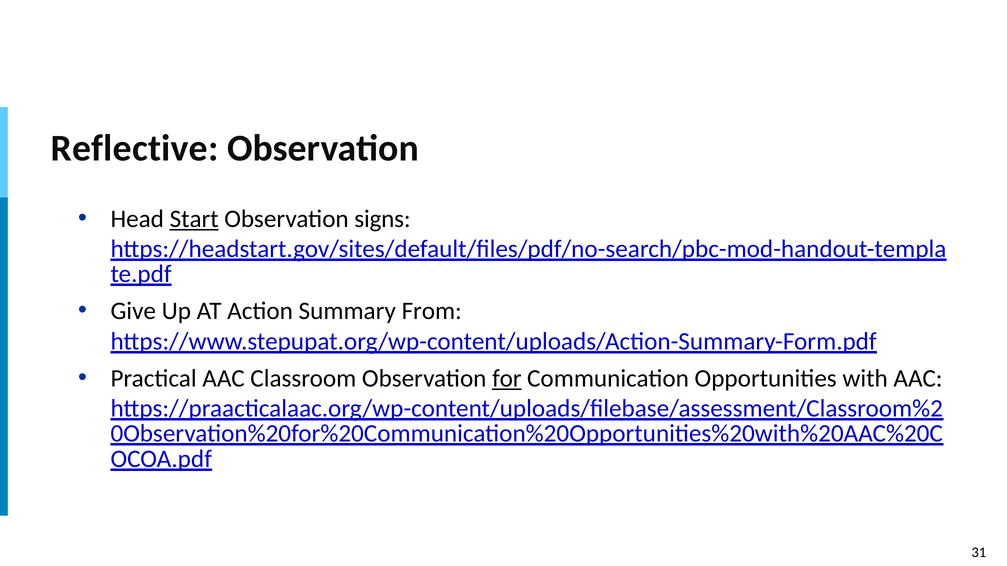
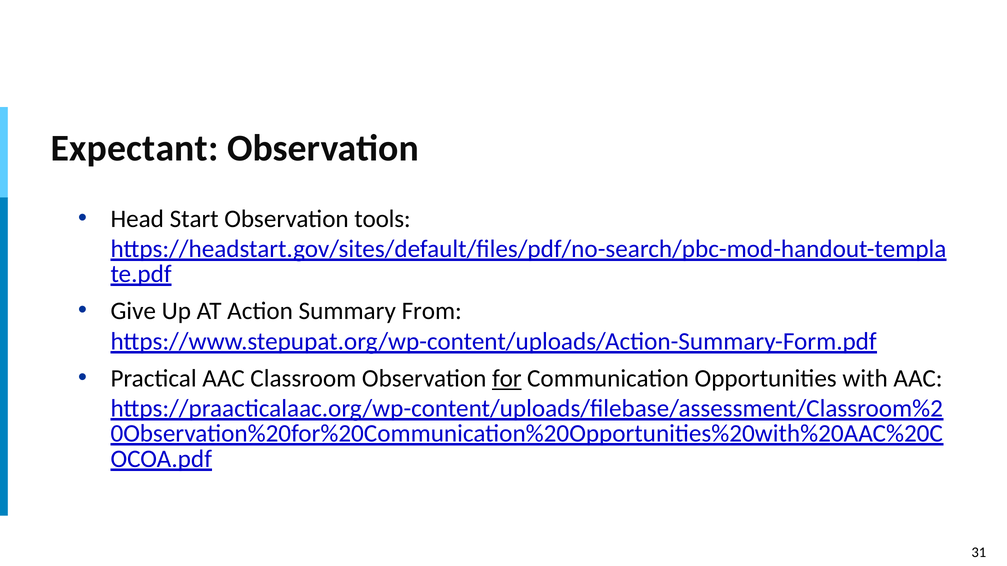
Reflective: Reflective -> Expectant
Start underline: present -> none
signs: signs -> tools
